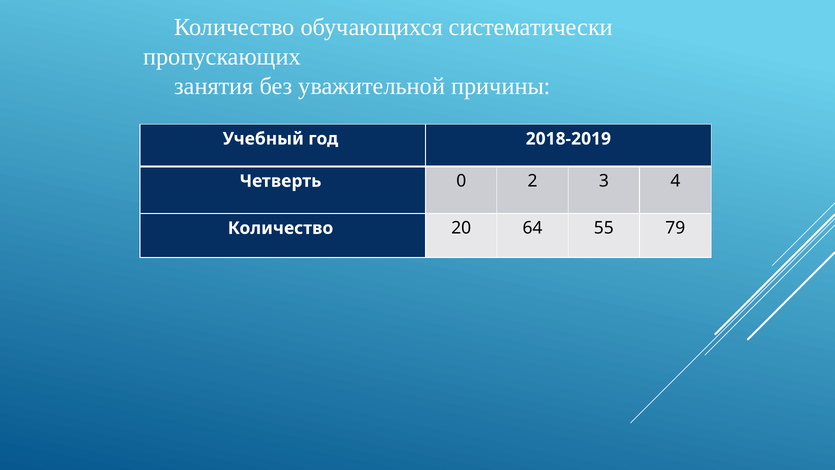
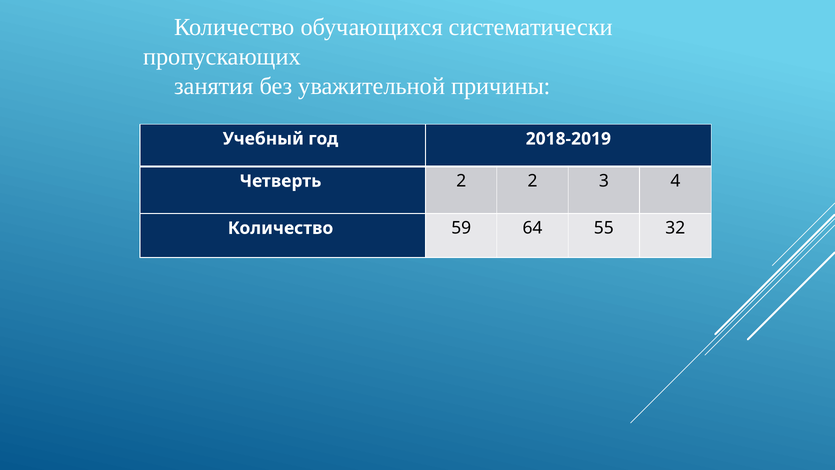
Четверть 0: 0 -> 2
20: 20 -> 59
79: 79 -> 32
